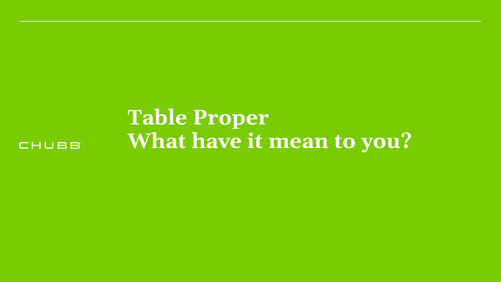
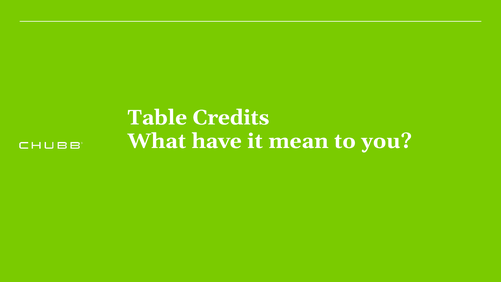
Proper: Proper -> Credits
